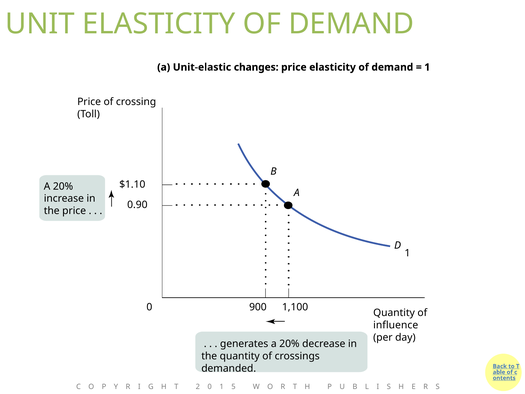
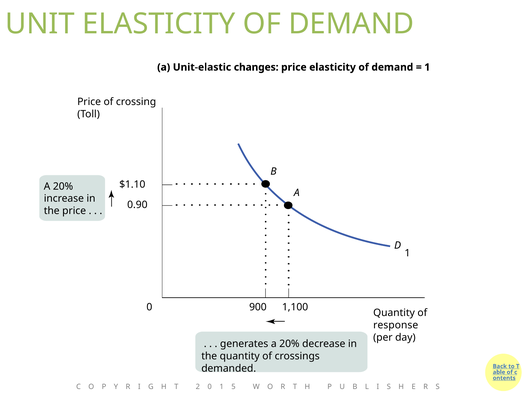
influence: influence -> response
